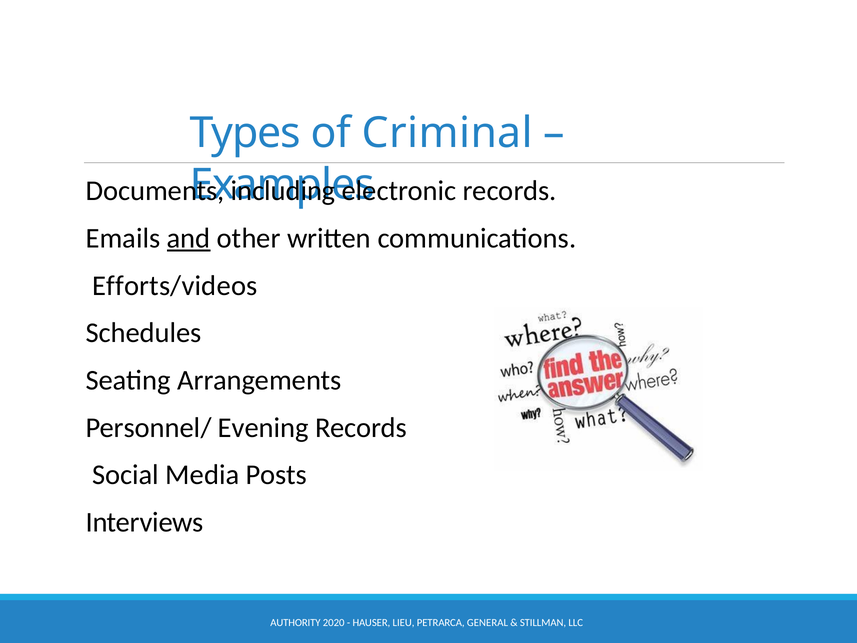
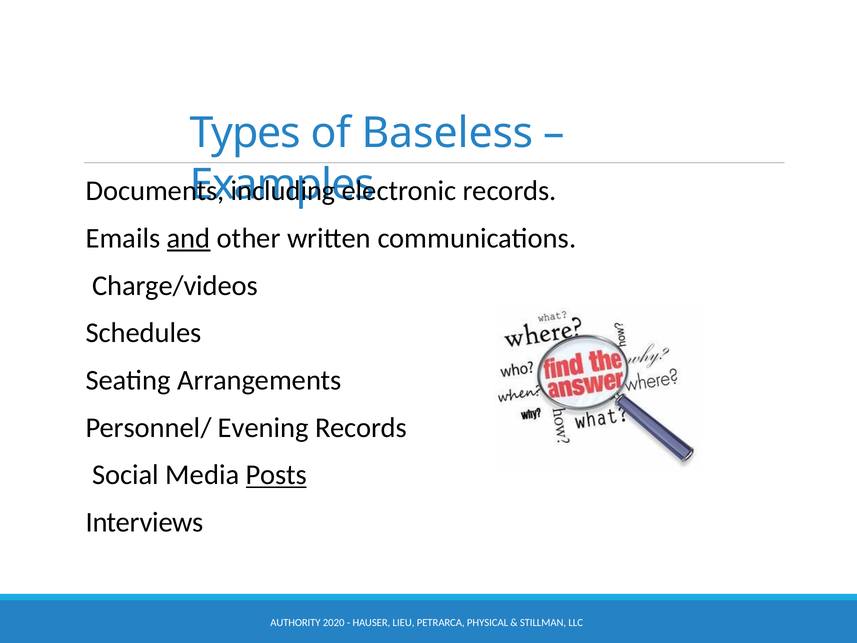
Criminal: Criminal -> Baseless
Efforts/videos: Efforts/videos -> Charge/videos
Posts underline: none -> present
GENERAL: GENERAL -> PHYSICAL
